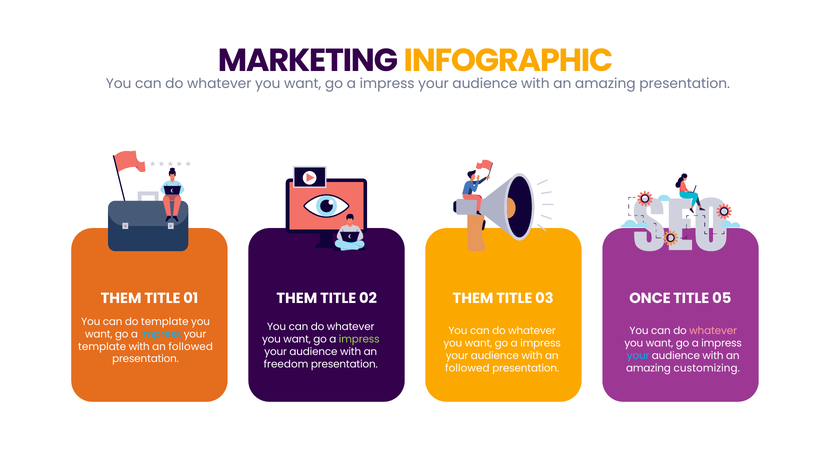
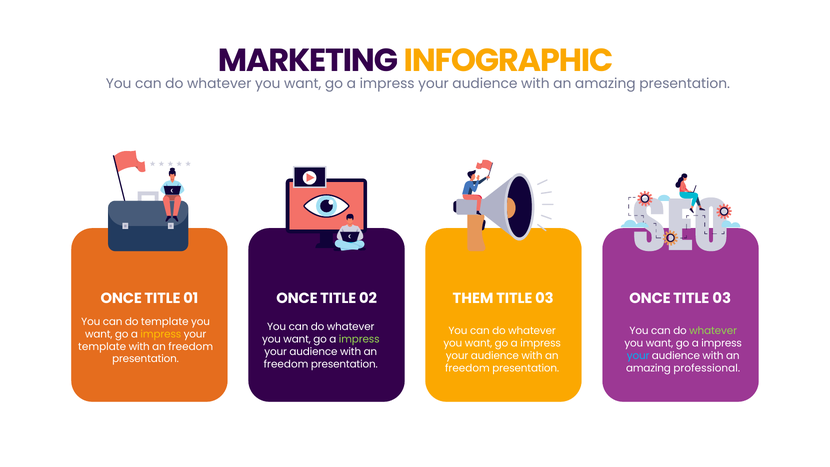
THEM at (121, 298): THEM -> ONCE
01 THEM: THEM -> ONCE
05 at (722, 298): 05 -> 03
whatever at (713, 331) colour: pink -> light green
impress at (161, 334) colour: light blue -> yellow
followed at (191, 347): followed -> freedom
followed at (467, 368): followed -> freedom
customizing: customizing -> professional
